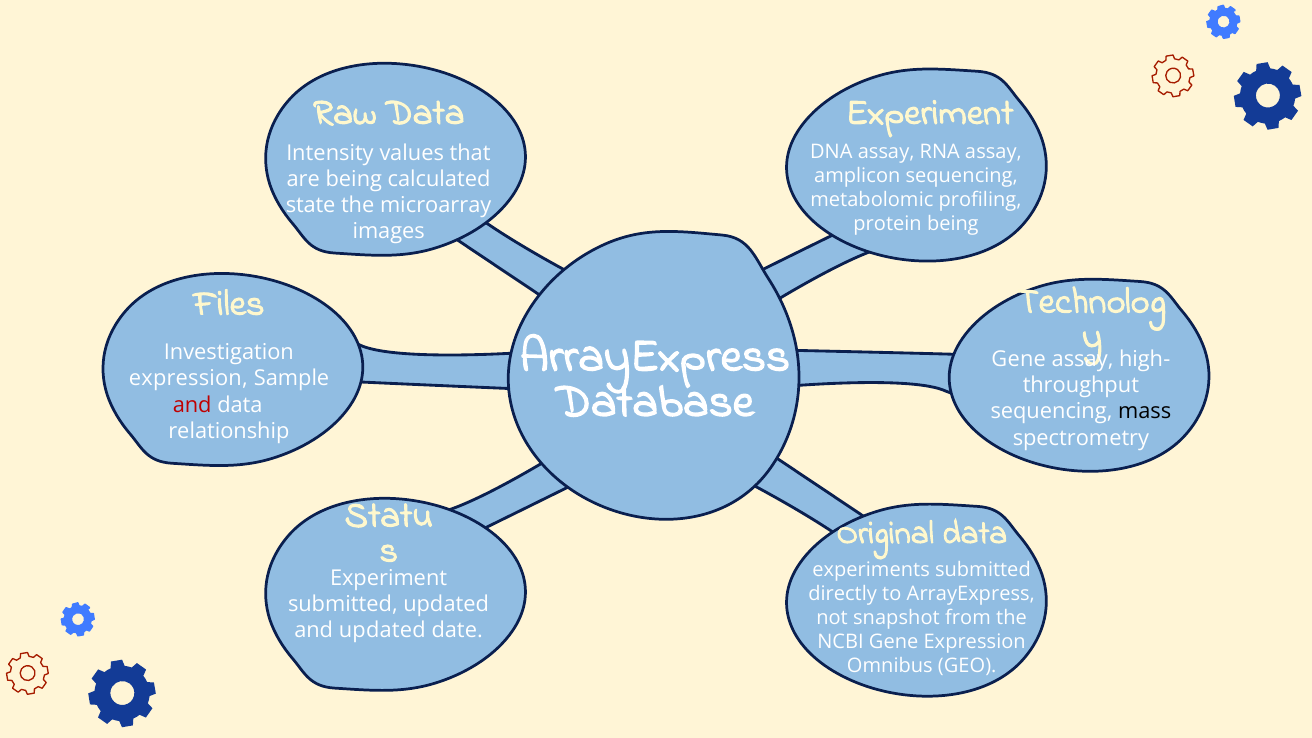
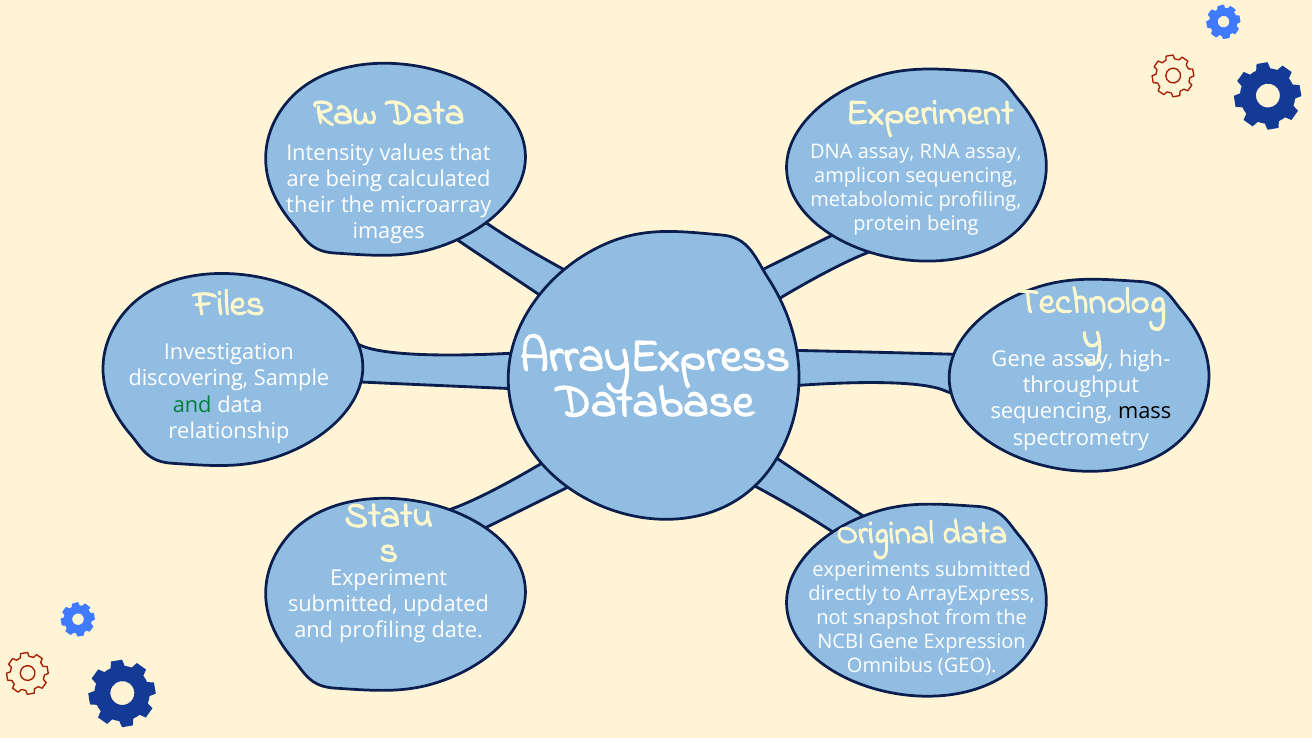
state: state -> their
expression at (188, 379): expression -> discovering
and at (192, 405) colour: red -> green
and updated: updated -> profiling
